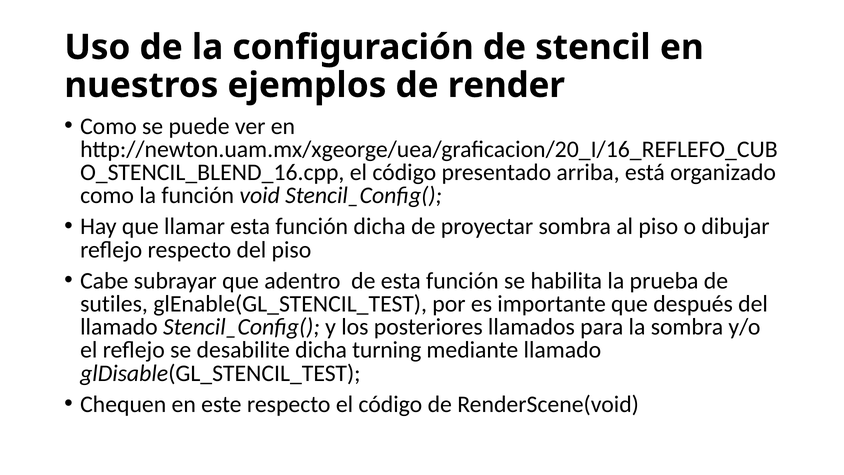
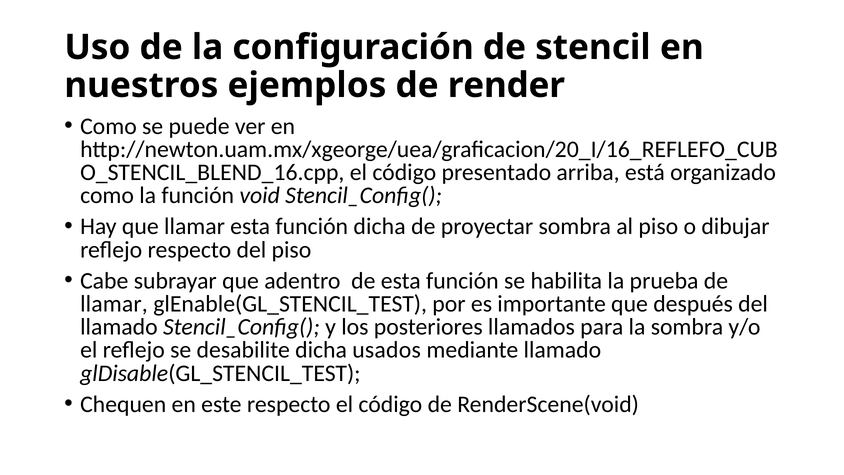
sutiles at (114, 304): sutiles -> llamar
turning: turning -> usados
